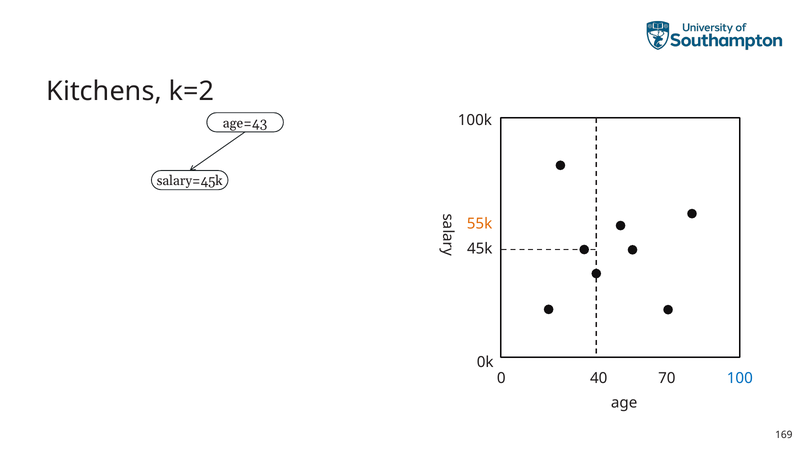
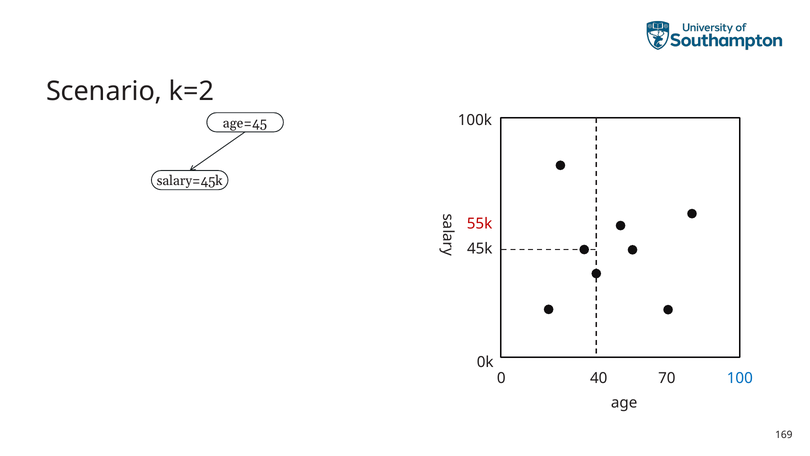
Kitchens: Kitchens -> Scenario
age=43: age=43 -> age=45
55k colour: orange -> red
